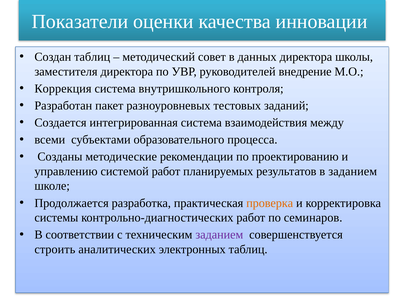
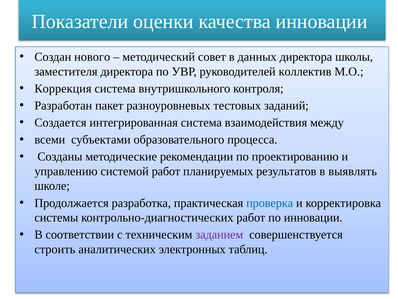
Создан таблиц: таблиц -> нового
внедрение: внедрение -> коллектив
в заданием: заданием -> выявлять
проверка colour: orange -> blue
по семинаров: семинаров -> инновации
